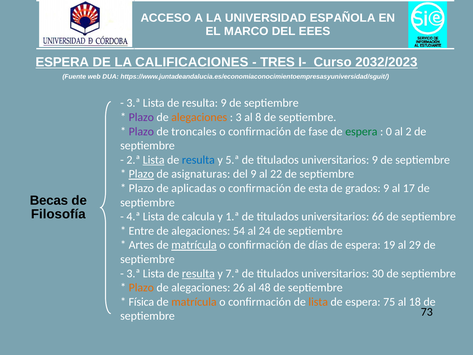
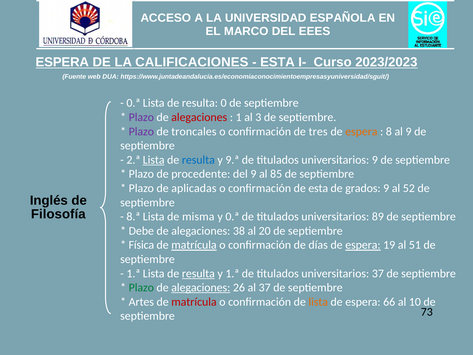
TRES at (278, 62): TRES -> ESTA
2032/2023: 2032/2023 -> 2023/2023
3.ª at (133, 103): 3.ª -> 0.ª
resulta 9: 9 -> 0
alegaciones at (199, 117) colour: orange -> red
3: 3 -> 1
8: 8 -> 3
fase: fase -> tres
espera at (361, 131) colour: green -> orange
0: 0 -> 8
al 2: 2 -> 9
5.ª: 5.ª -> 9.ª
Plazo at (141, 174) underline: present -> none
asignaturas: asignaturas -> procedente
22: 22 -> 85
17: 17 -> 52
Becas: Becas -> Inglés
4.ª: 4.ª -> 8.ª
calcula: calcula -> misma
y 1.ª: 1.ª -> 0.ª
66: 66 -> 89
Entre: Entre -> Debe
54: 54 -> 38
24: 24 -> 20
Artes: Artes -> Física
espera at (363, 245) underline: none -> present
29: 29 -> 51
3.ª at (133, 273): 3.ª -> 1.ª
y 7.ª: 7.ª -> 1.ª
universitarios 30: 30 -> 37
Plazo at (141, 287) colour: orange -> green
alegaciones at (201, 287) underline: none -> present
al 48: 48 -> 37
Física: Física -> Artes
matrícula at (194, 302) colour: orange -> red
75: 75 -> 66
18: 18 -> 10
